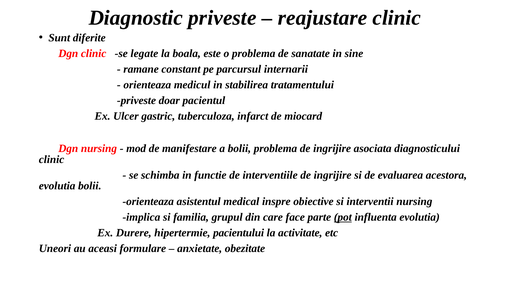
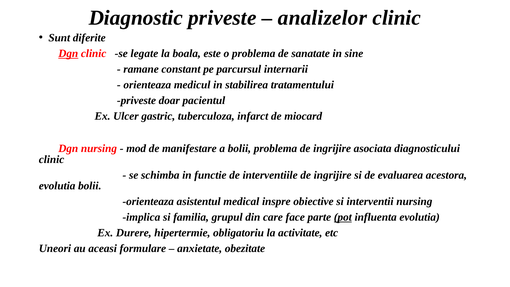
reajustare: reajustare -> analizelor
Dgn at (68, 54) underline: none -> present
pacientului: pacientului -> obligatoriu
